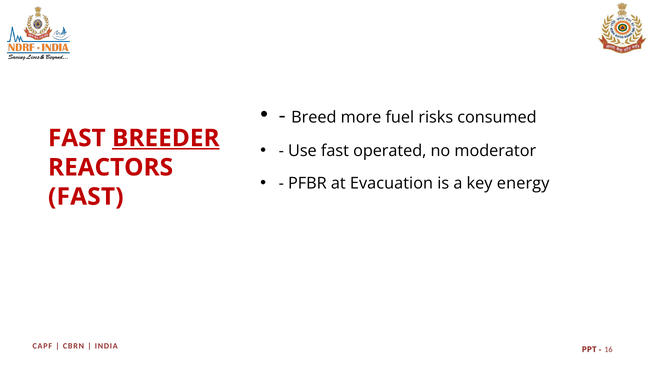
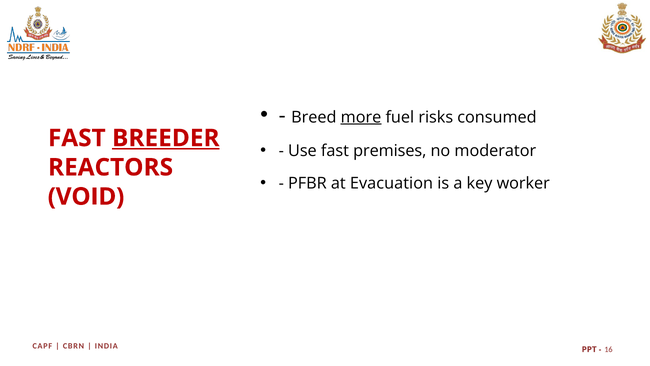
more underline: none -> present
operated: operated -> premises
energy: energy -> worker
FAST at (86, 196): FAST -> VOID
